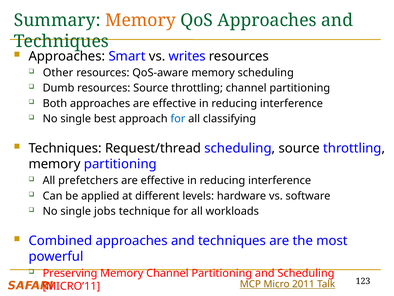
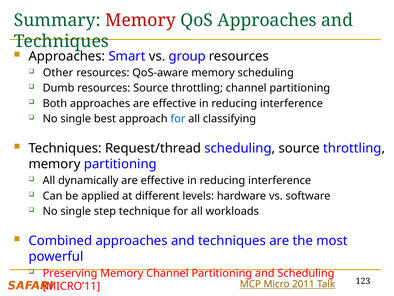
Memory at (140, 20) colour: orange -> red
writes: writes -> group
prefetchers: prefetchers -> dynamically
jobs: jobs -> step
